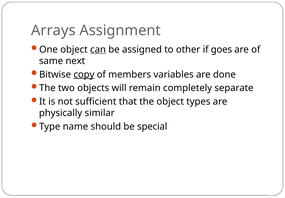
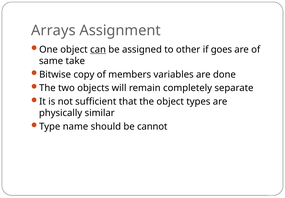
next: next -> take
copy underline: present -> none
special: special -> cannot
